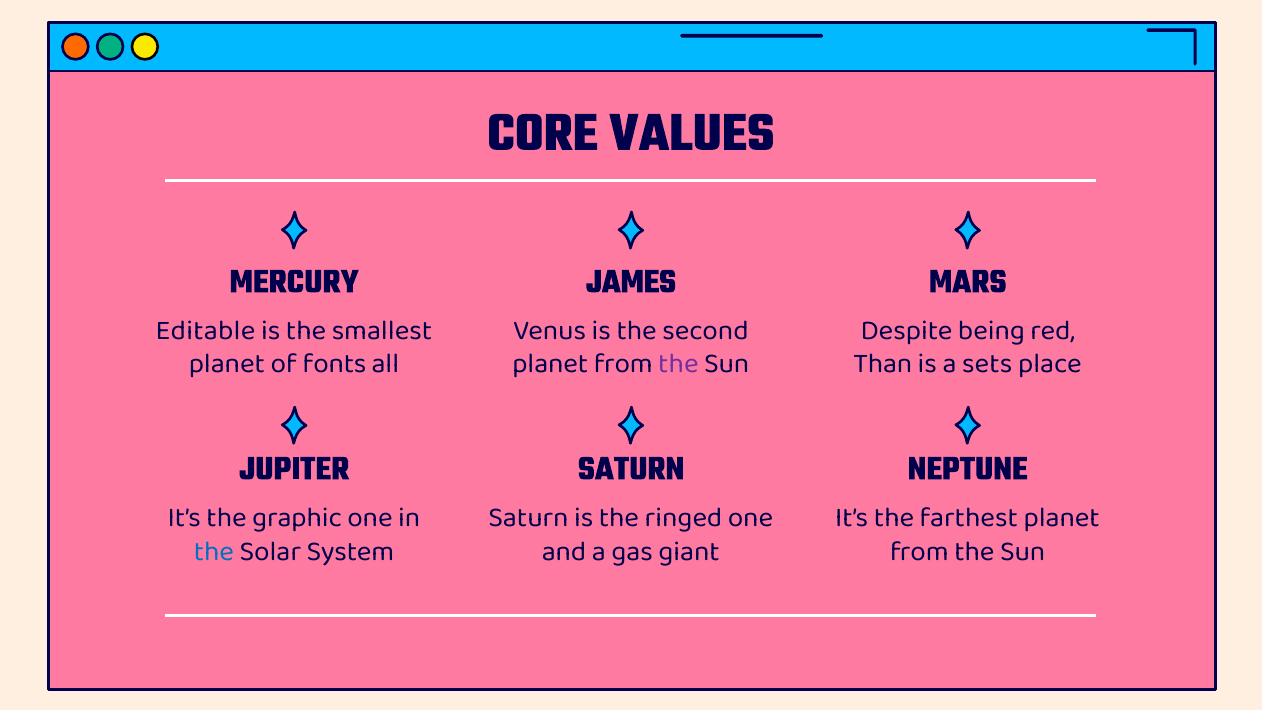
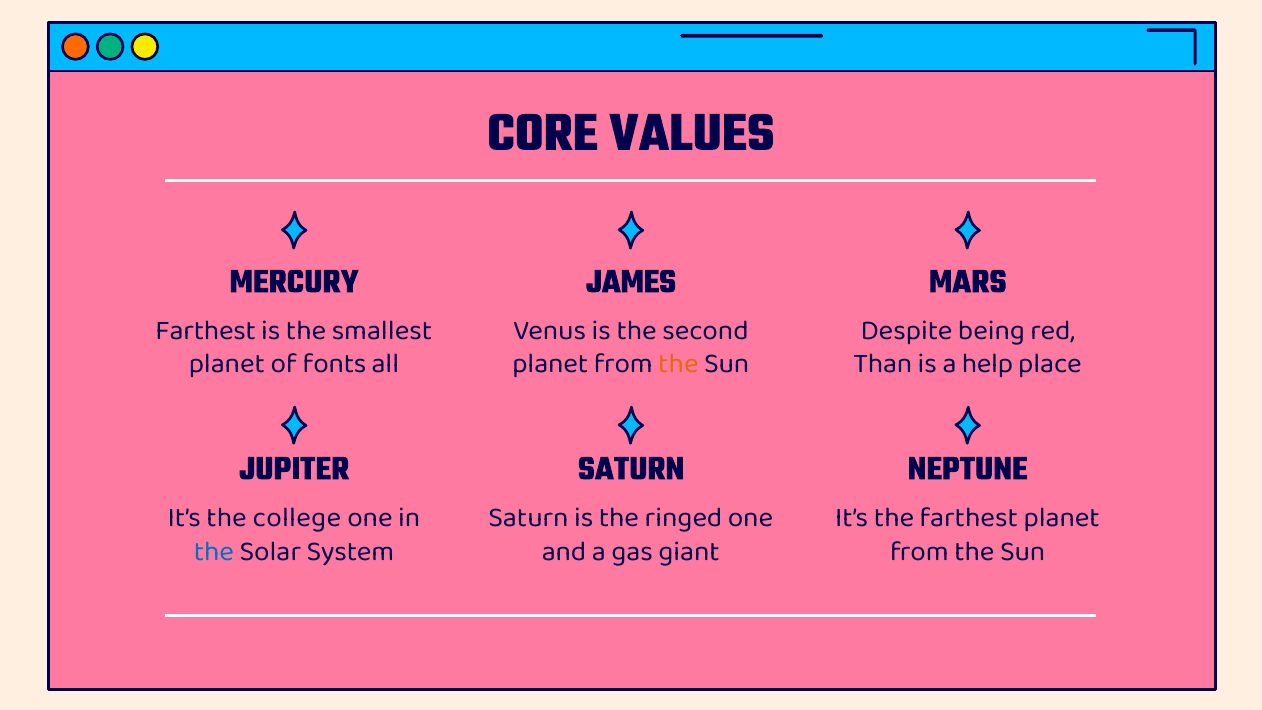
Editable at (206, 330): Editable -> Farthest
the at (678, 364) colour: purple -> orange
sets: sets -> help
graphic: graphic -> college
